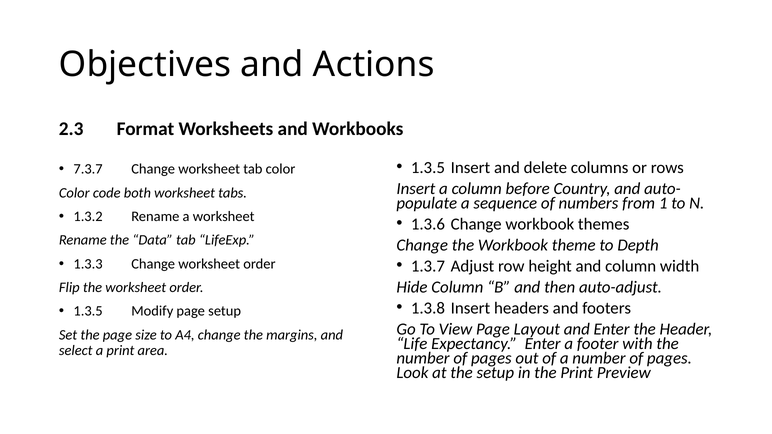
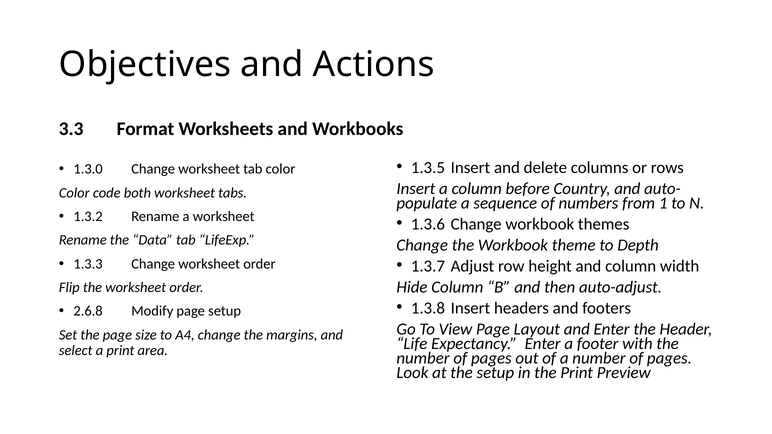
2.3: 2.3 -> 3.3
7.3.7: 7.3.7 -> 1.3.0
1.3.5 at (88, 311): 1.3.5 -> 2.6.8
